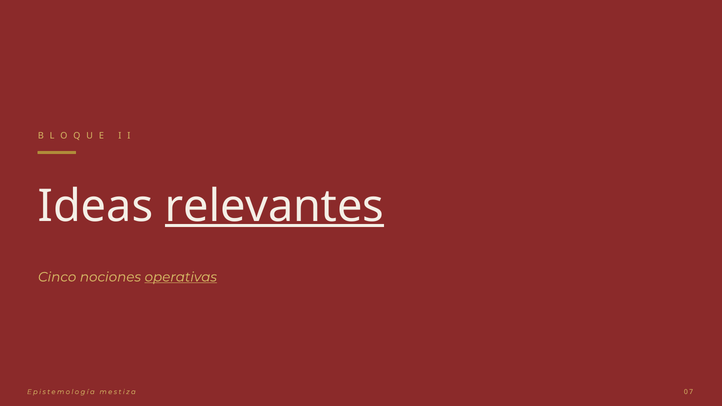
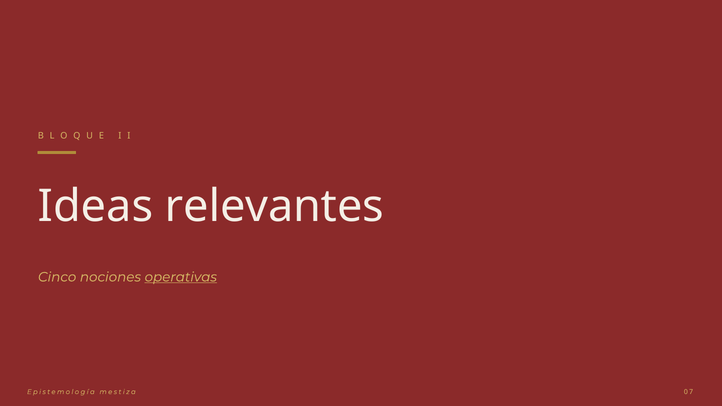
relevantes underline: present -> none
